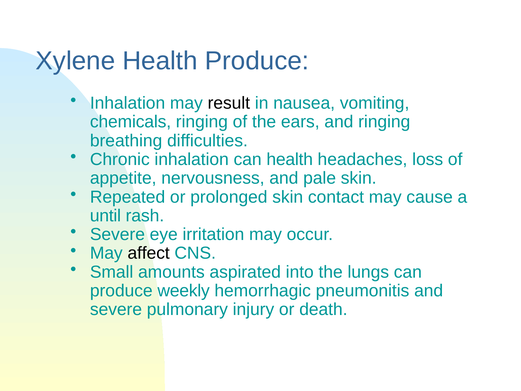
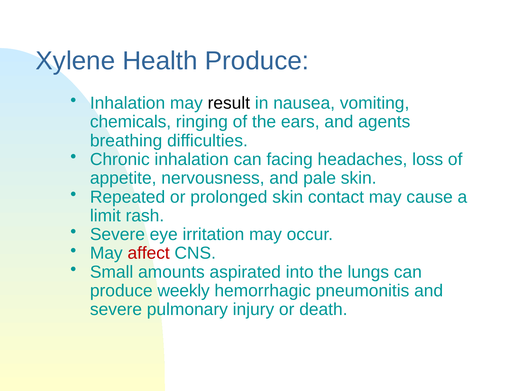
and ringing: ringing -> agents
can health: health -> facing
until: until -> limit
affect colour: black -> red
